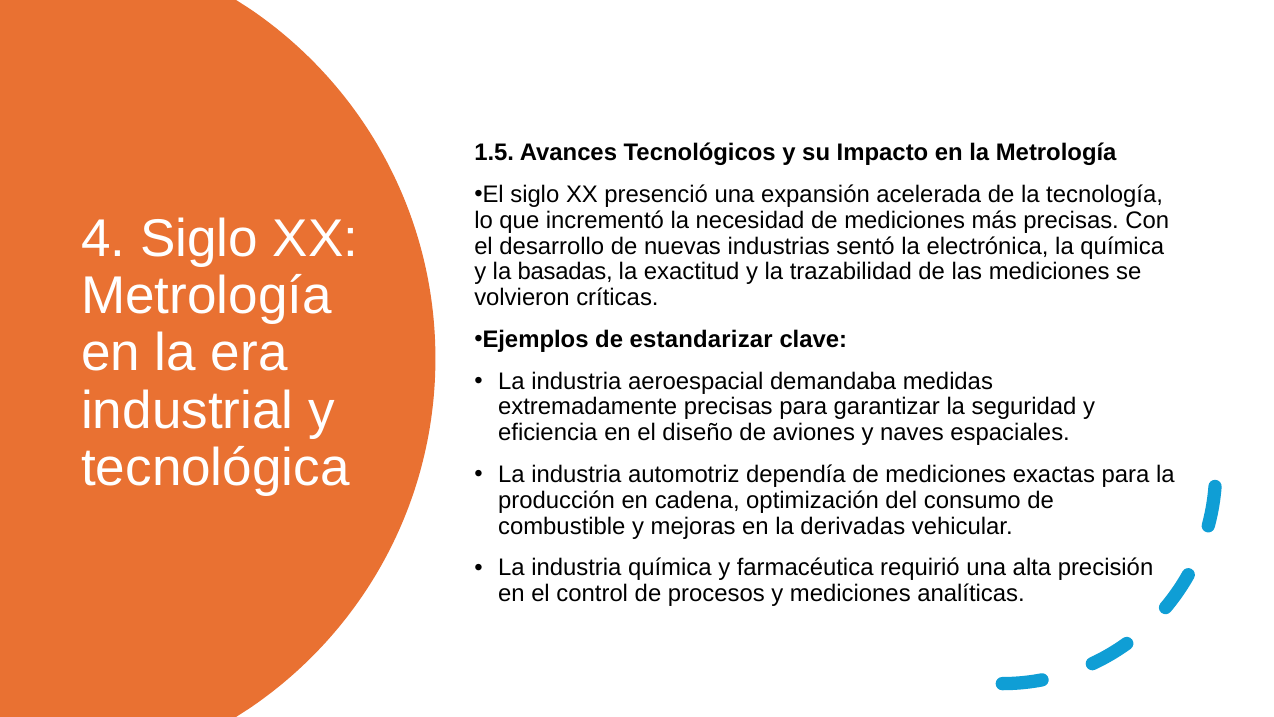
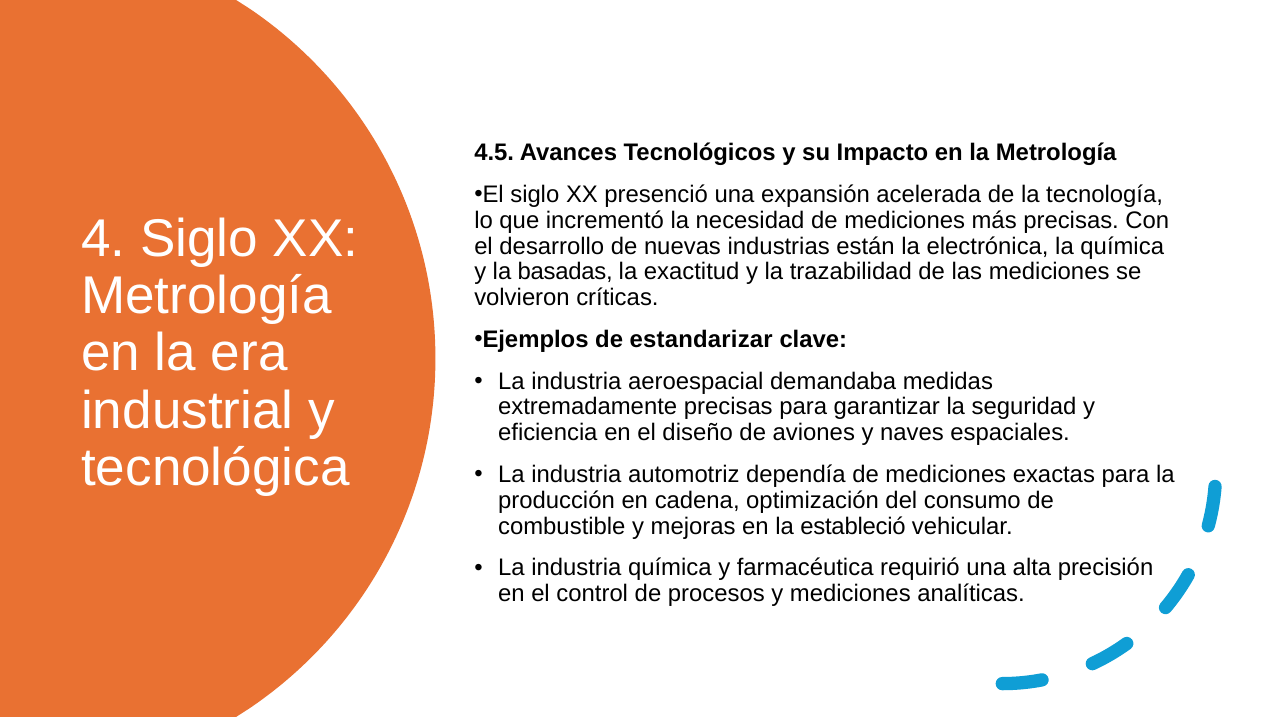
1.5: 1.5 -> 4.5
sentó: sentó -> están
derivadas: derivadas -> estableció
